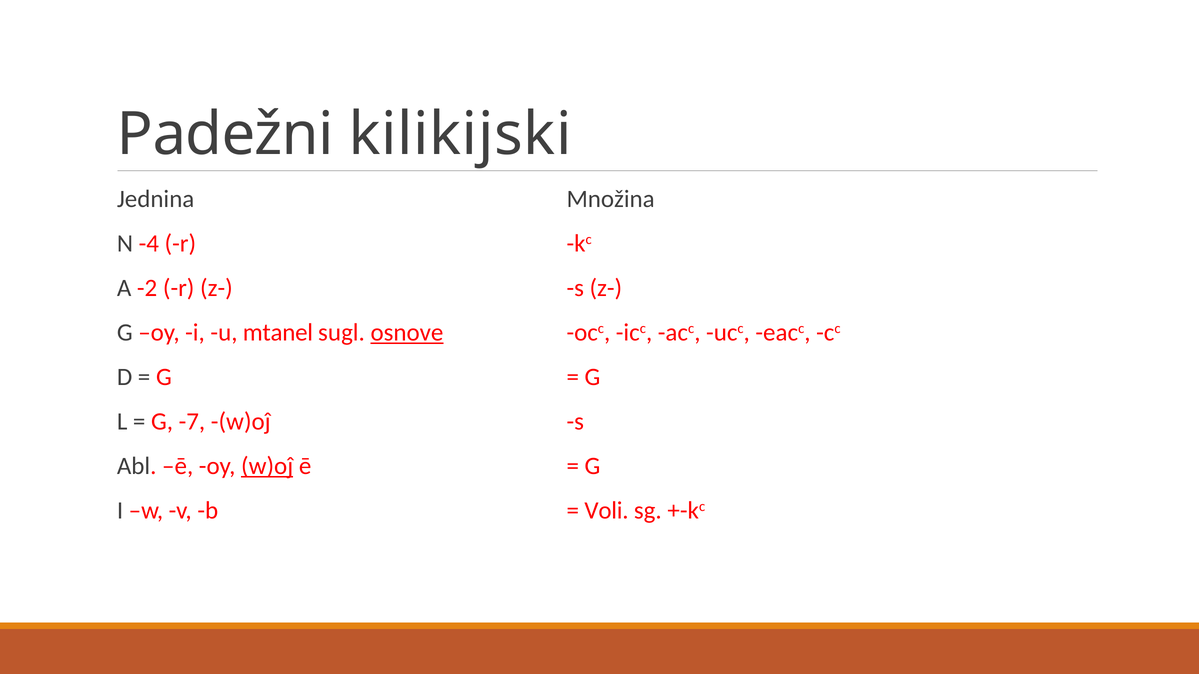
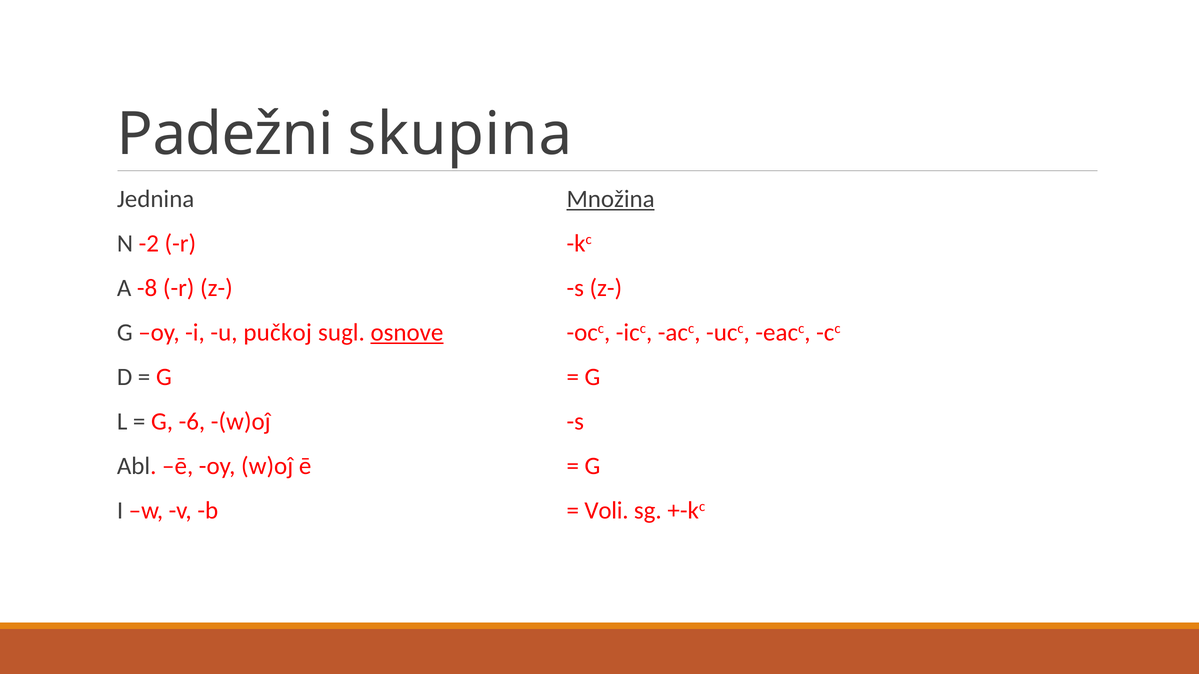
kilikijski: kilikijski -> skupina
Množina underline: none -> present
-4: -4 -> -2
-2: -2 -> -8
mtanel: mtanel -> pučkoj
-7: -7 -> -6
w)oĵ underline: present -> none
